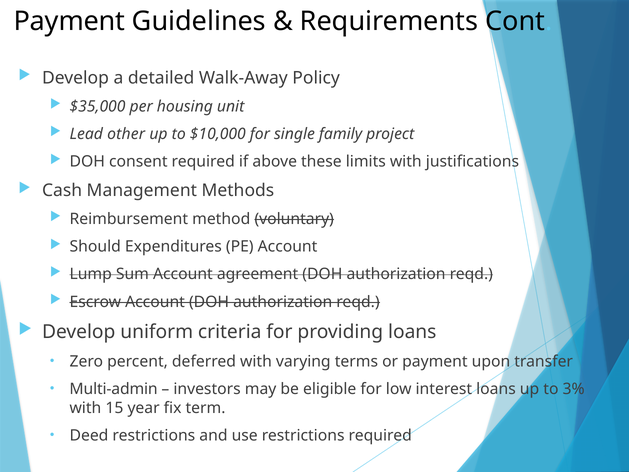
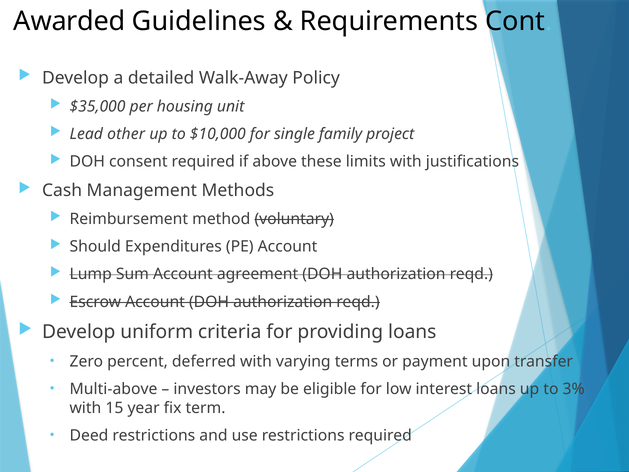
Payment at (69, 21): Payment -> Awarded
Multi-admin: Multi-admin -> Multi-above
